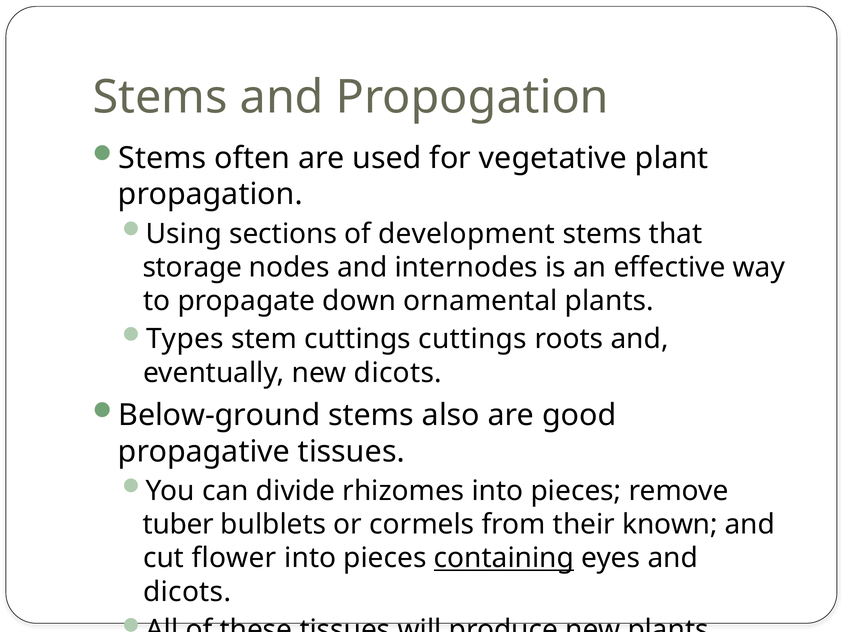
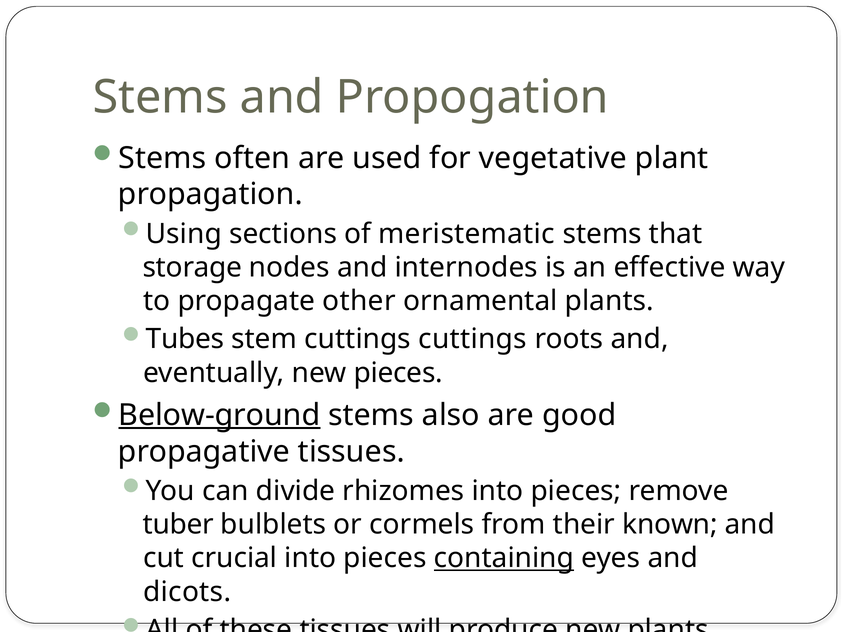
development: development -> meristematic
down: down -> other
Types: Types -> Tubes
new dicots: dicots -> pieces
Below-ground underline: none -> present
flower: flower -> crucial
